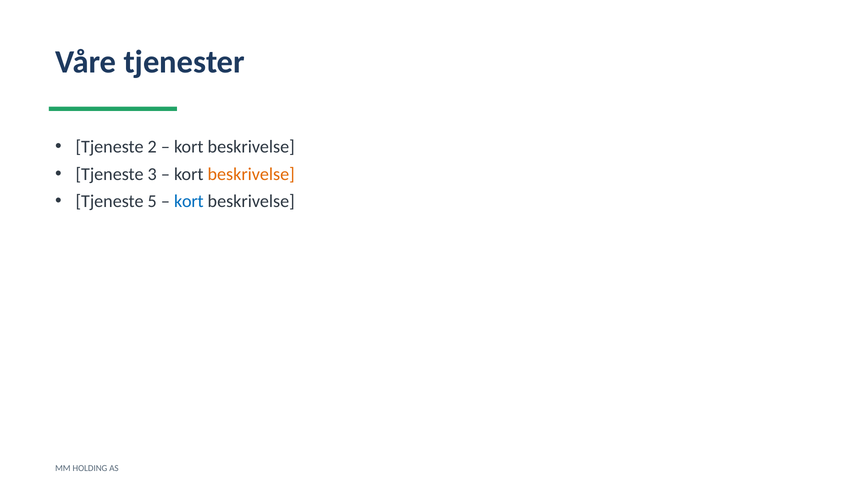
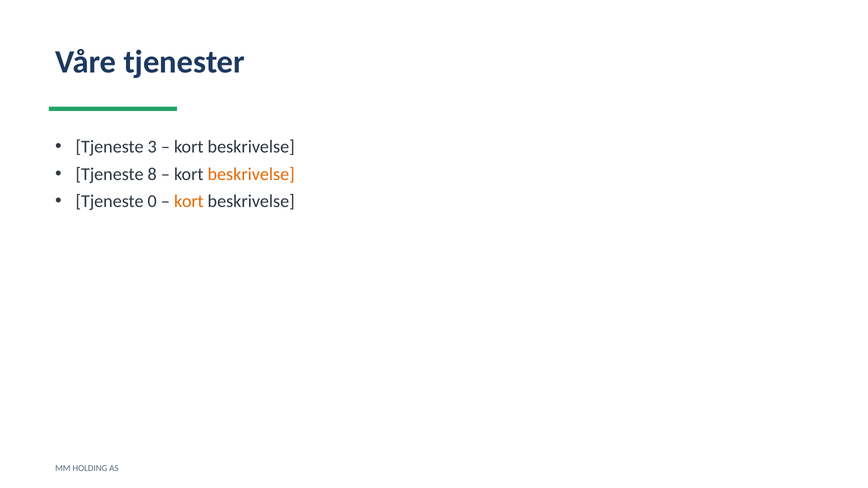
2: 2 -> 3
3: 3 -> 8
5: 5 -> 0
kort at (189, 201) colour: blue -> orange
